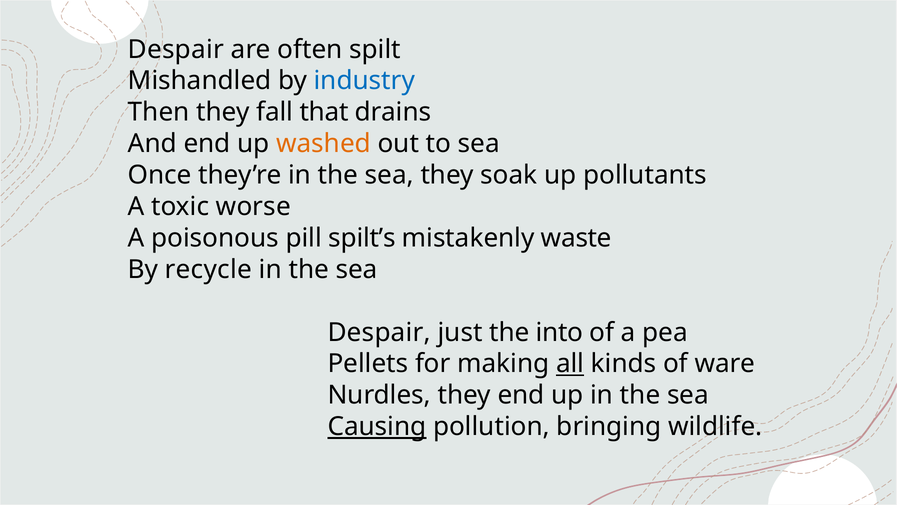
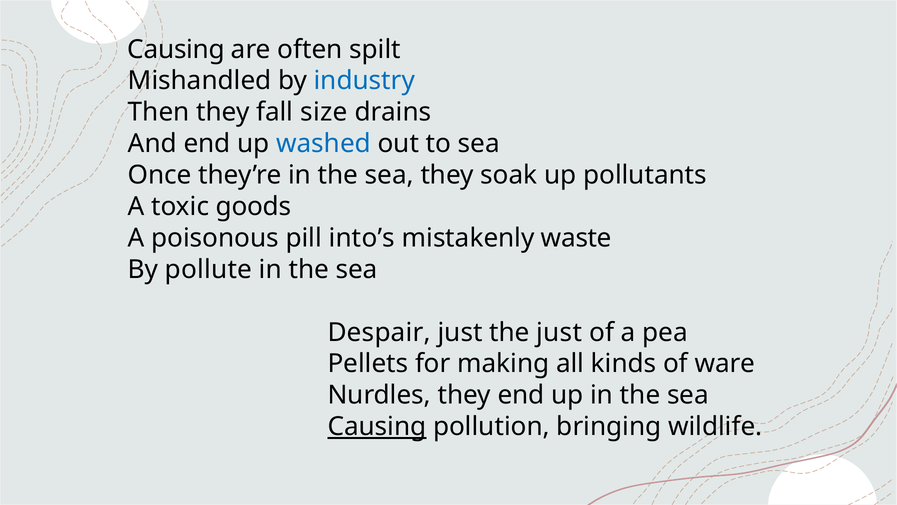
Despair at (176, 49): Despair -> Causing
that: that -> size
washed colour: orange -> blue
worse: worse -> goods
spilt’s: spilt’s -> into’s
recycle: recycle -> pollute
the into: into -> just
all underline: present -> none
